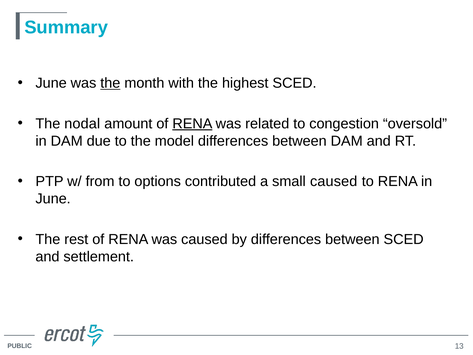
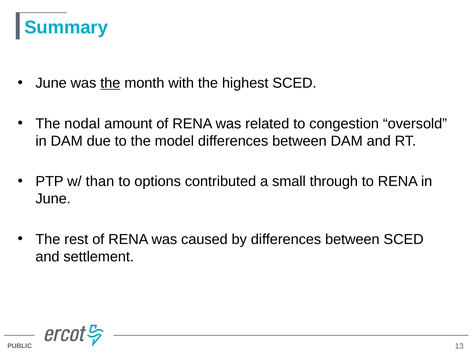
RENA at (192, 124) underline: present -> none
from: from -> than
small caused: caused -> through
